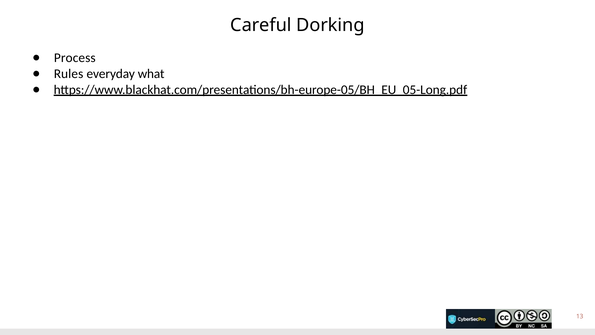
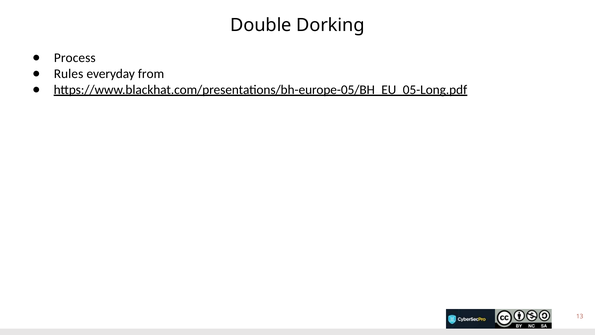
Careful: Careful -> Double
what: what -> from
